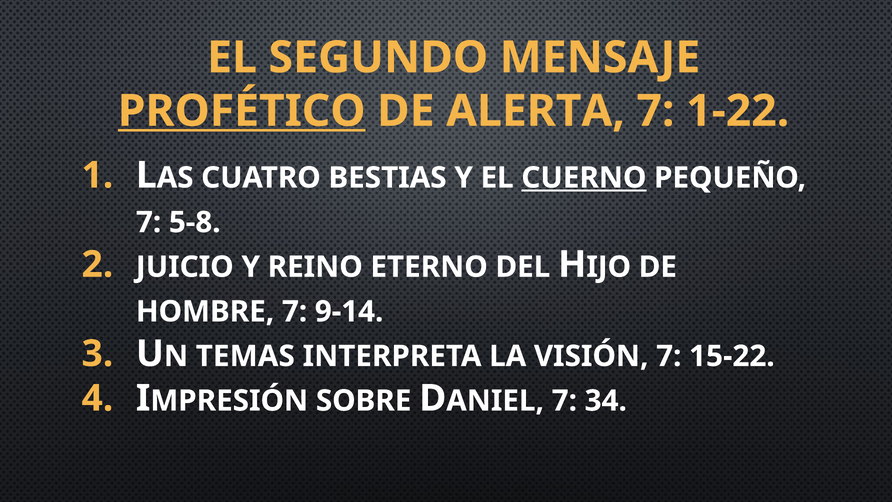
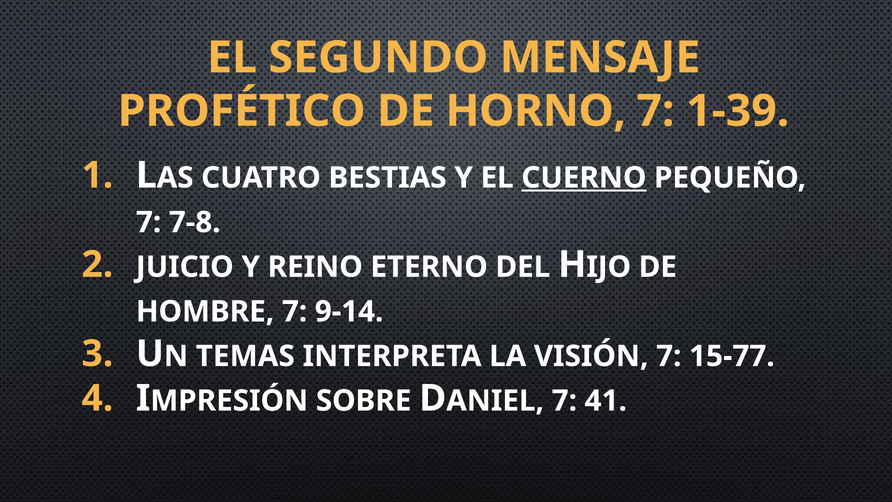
PROFÉTICO underline: present -> none
ALERTA: ALERTA -> HORNO
1-22: 1-22 -> 1-39
5-8: 5-8 -> 7-8
15-22: 15-22 -> 15-77
34: 34 -> 41
